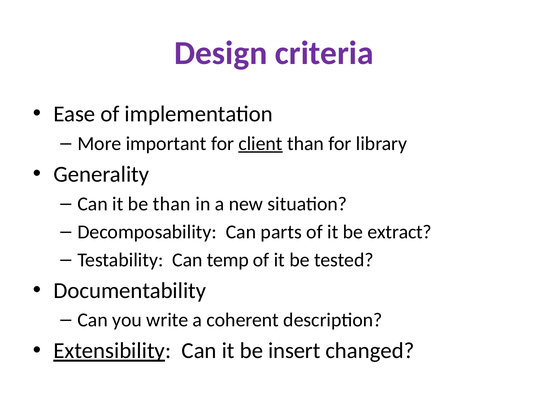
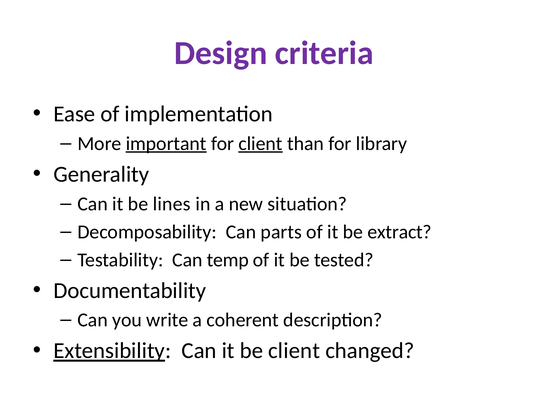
important underline: none -> present
be than: than -> lines
be insert: insert -> client
